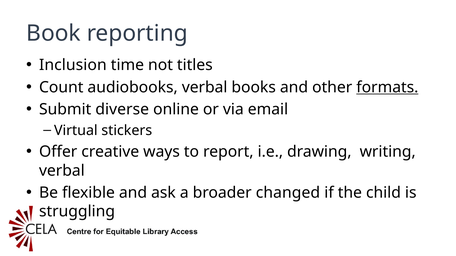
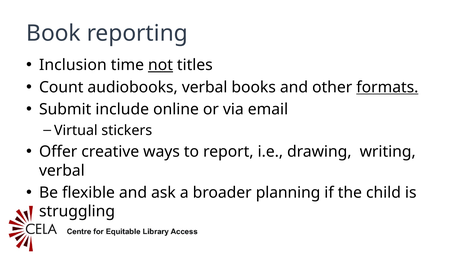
not underline: none -> present
diverse: diverse -> include
changed: changed -> planning
